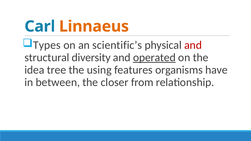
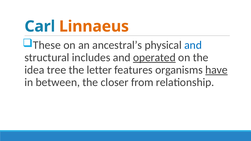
Types: Types -> These
scientific’s: scientific’s -> ancestral’s
and at (193, 45) colour: red -> blue
diversity: diversity -> includes
using: using -> letter
have underline: none -> present
